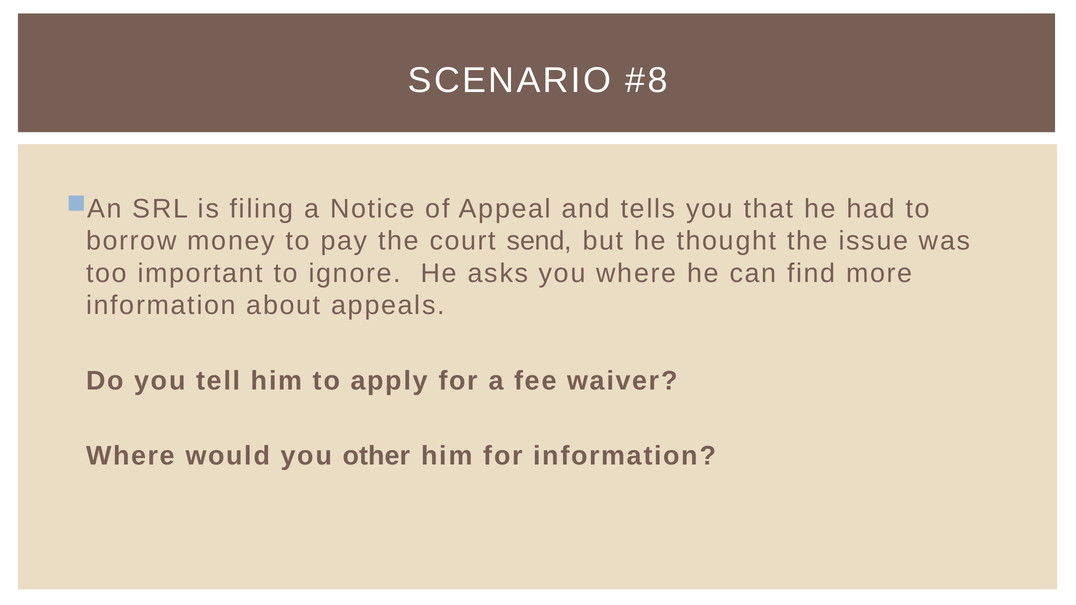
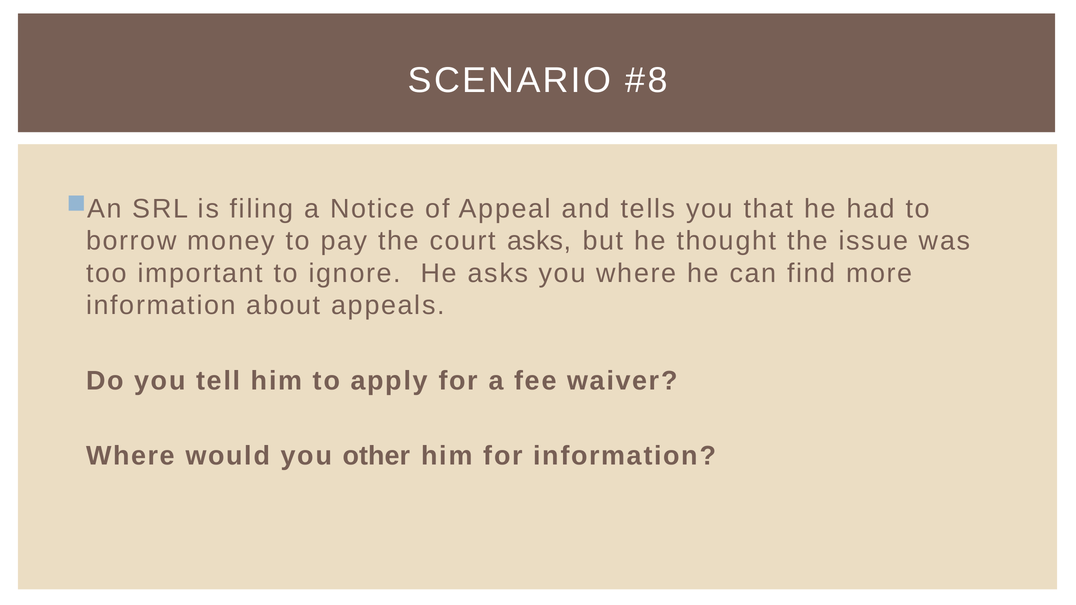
court send: send -> asks
